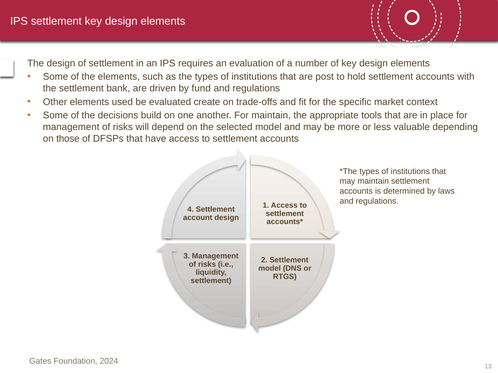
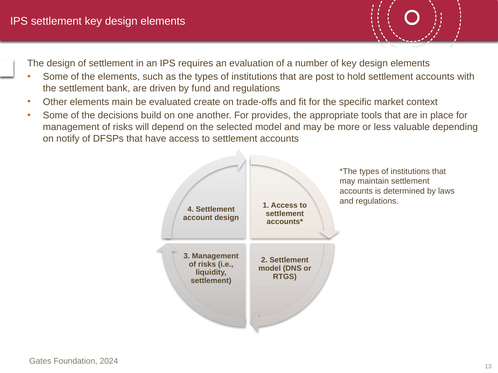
used: used -> main
For maintain: maintain -> provides
those: those -> notify
